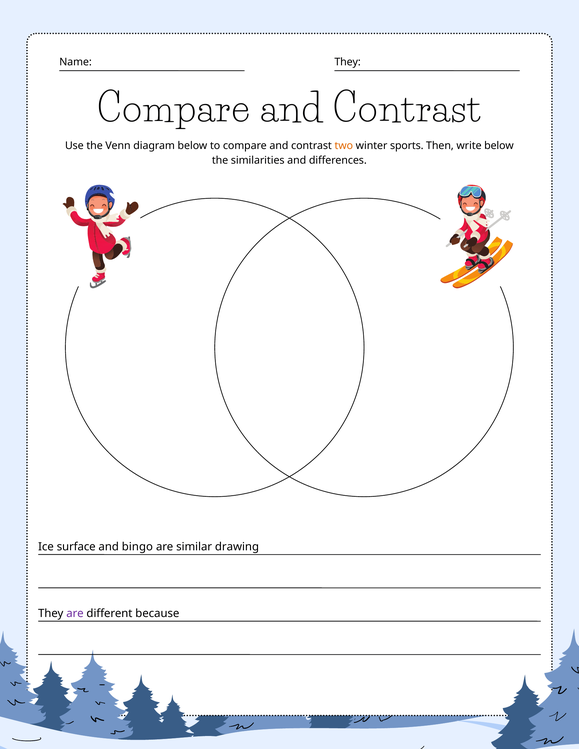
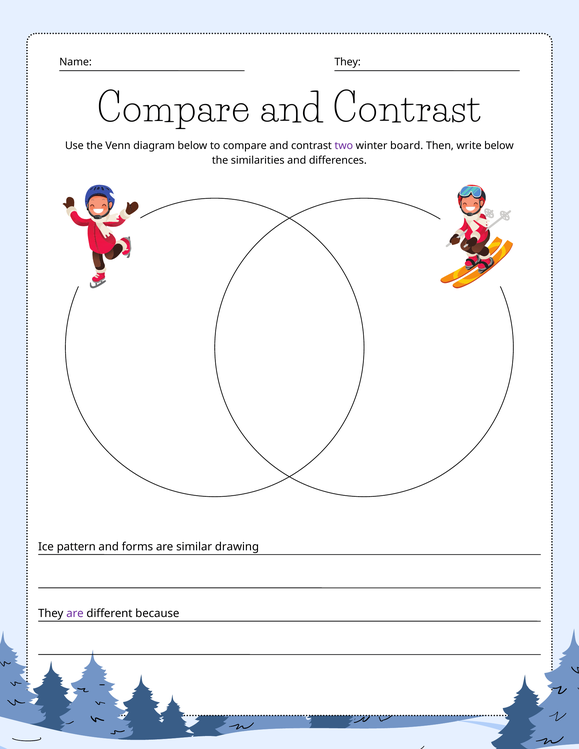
two colour: orange -> purple
sports: sports -> board
surface: surface -> pattern
bingo: bingo -> forms
